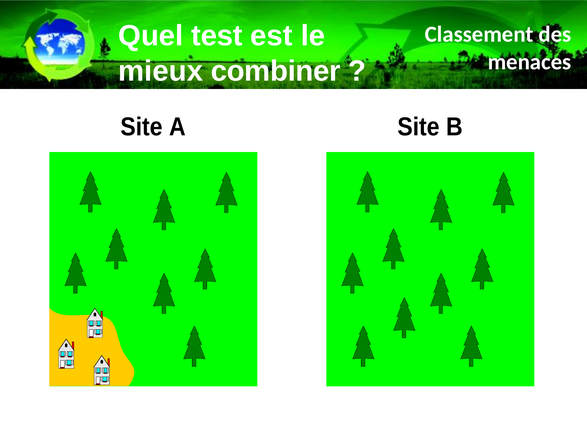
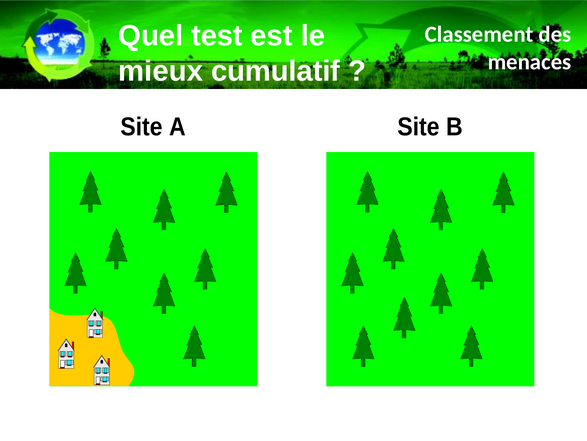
combiner: combiner -> cumulatif
